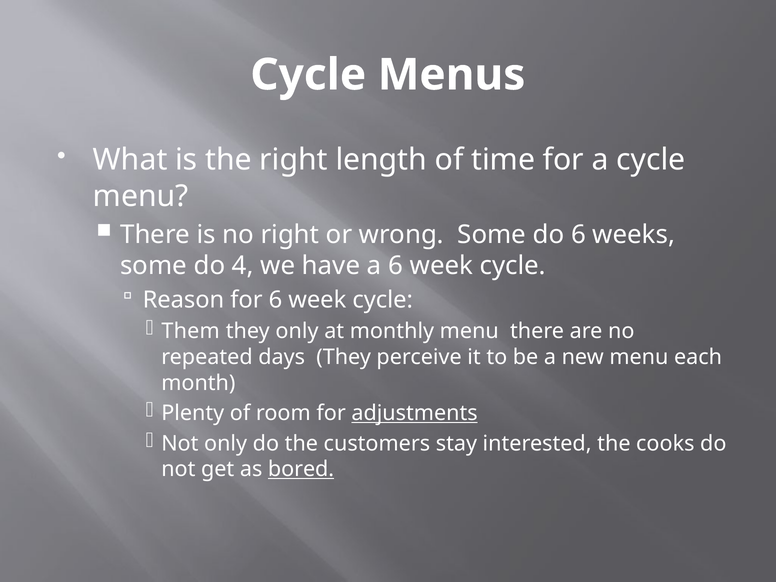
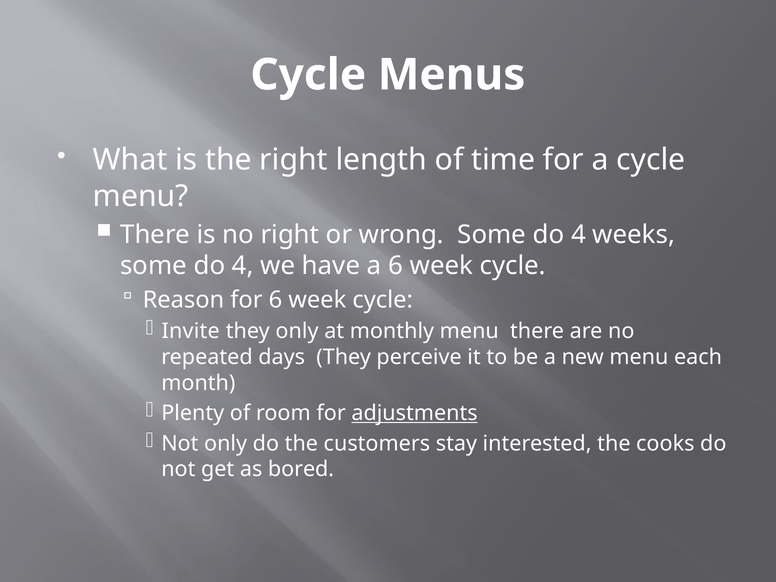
wrong Some do 6: 6 -> 4
Them: Them -> Invite
bored underline: present -> none
